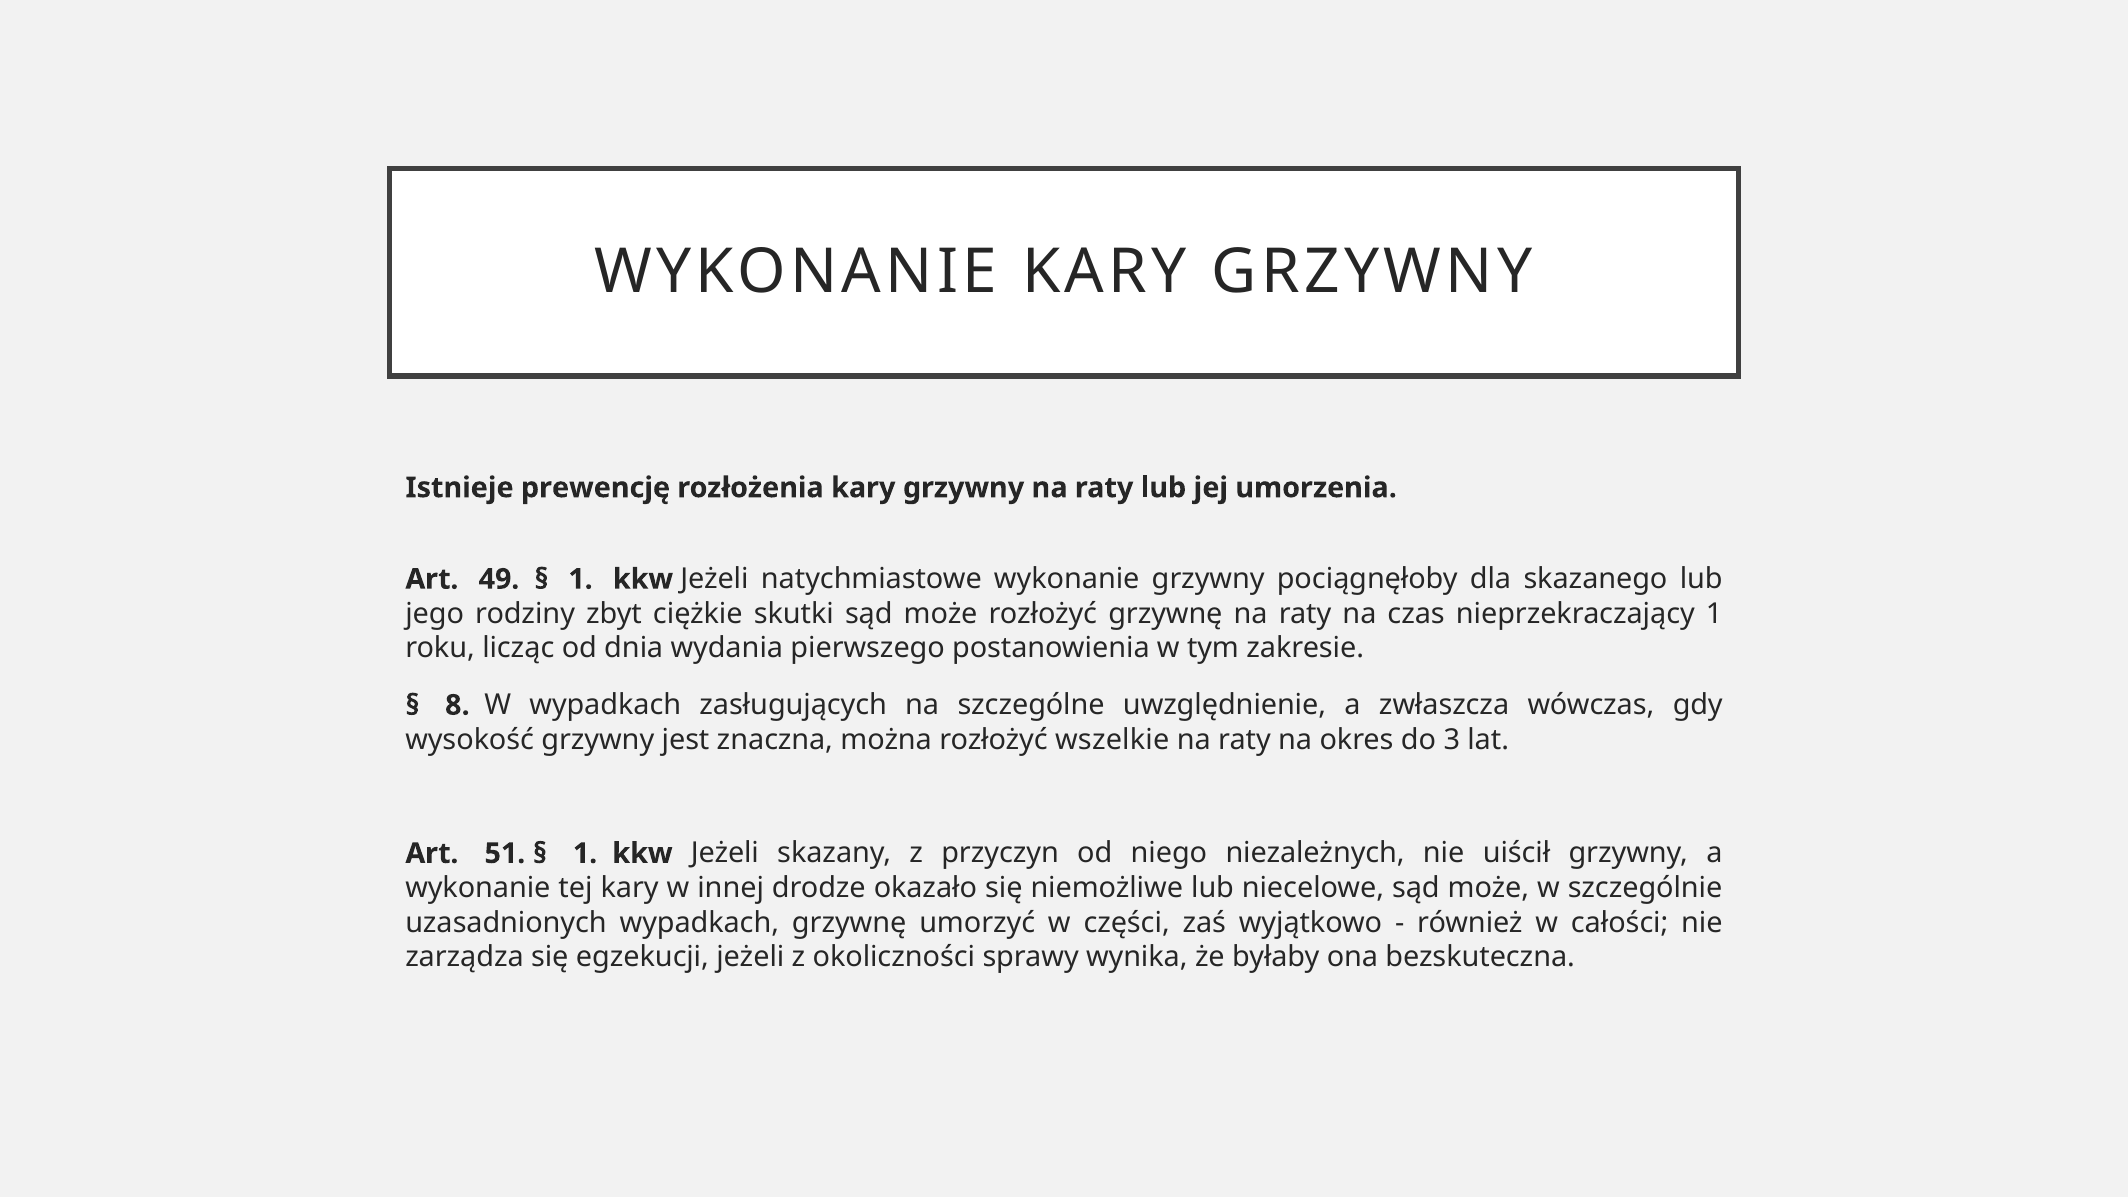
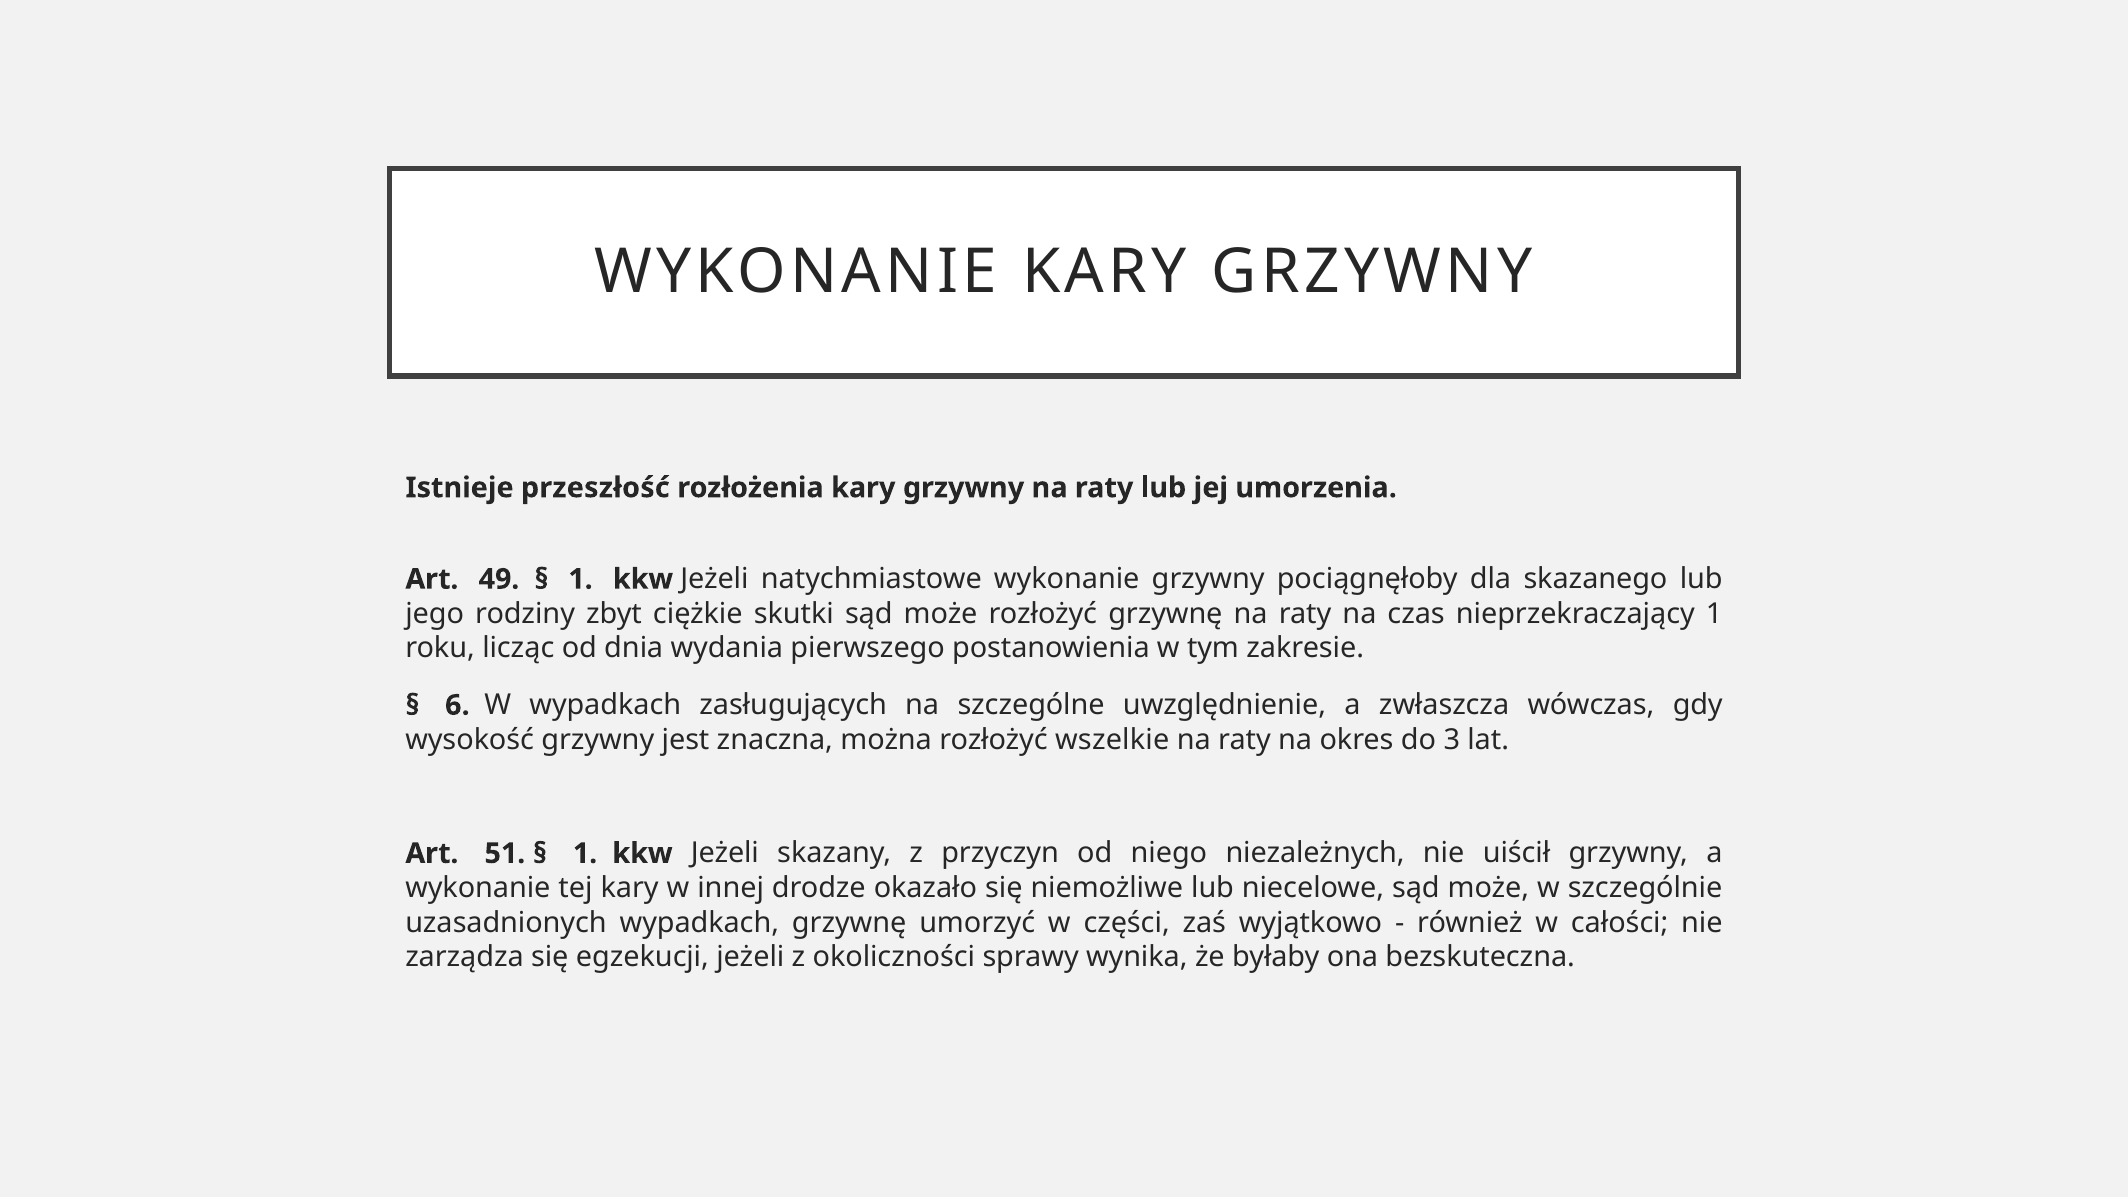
prewencję: prewencję -> przeszłość
8: 8 -> 6
